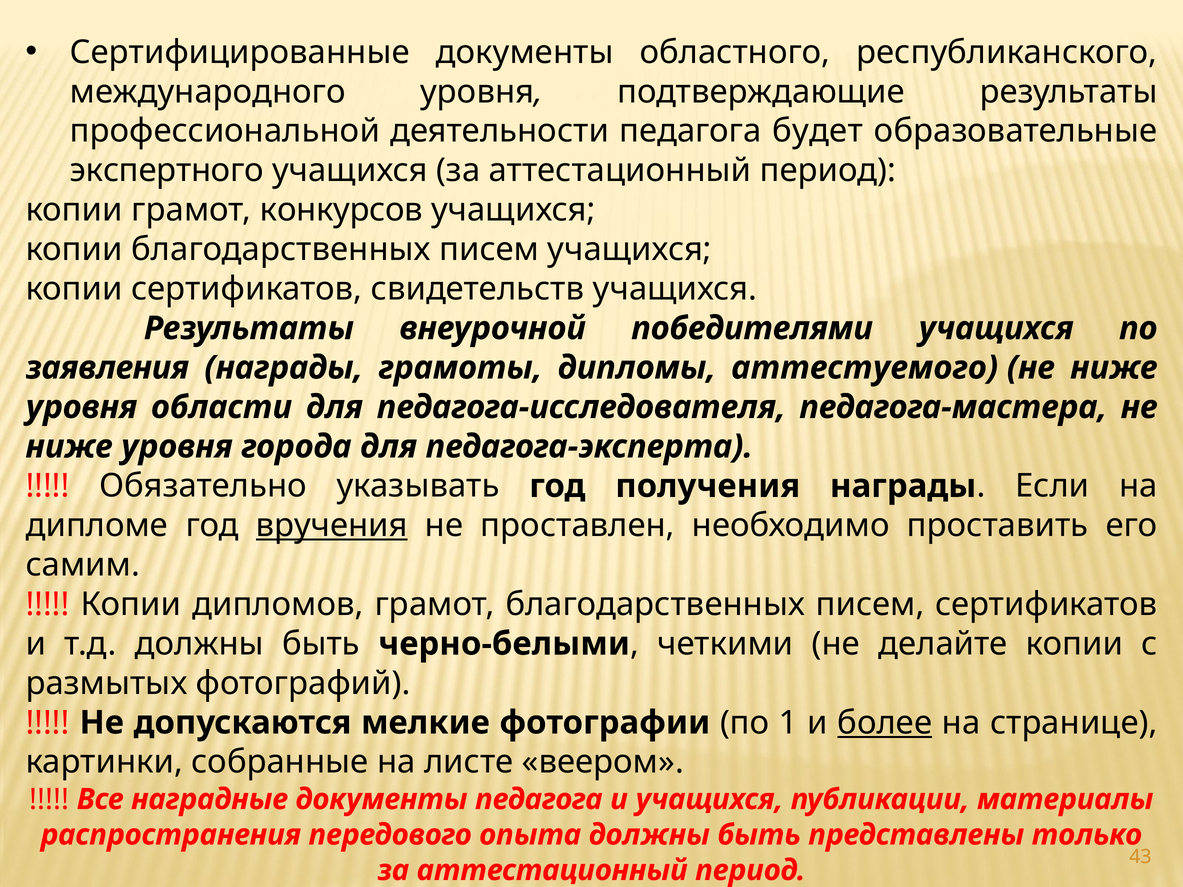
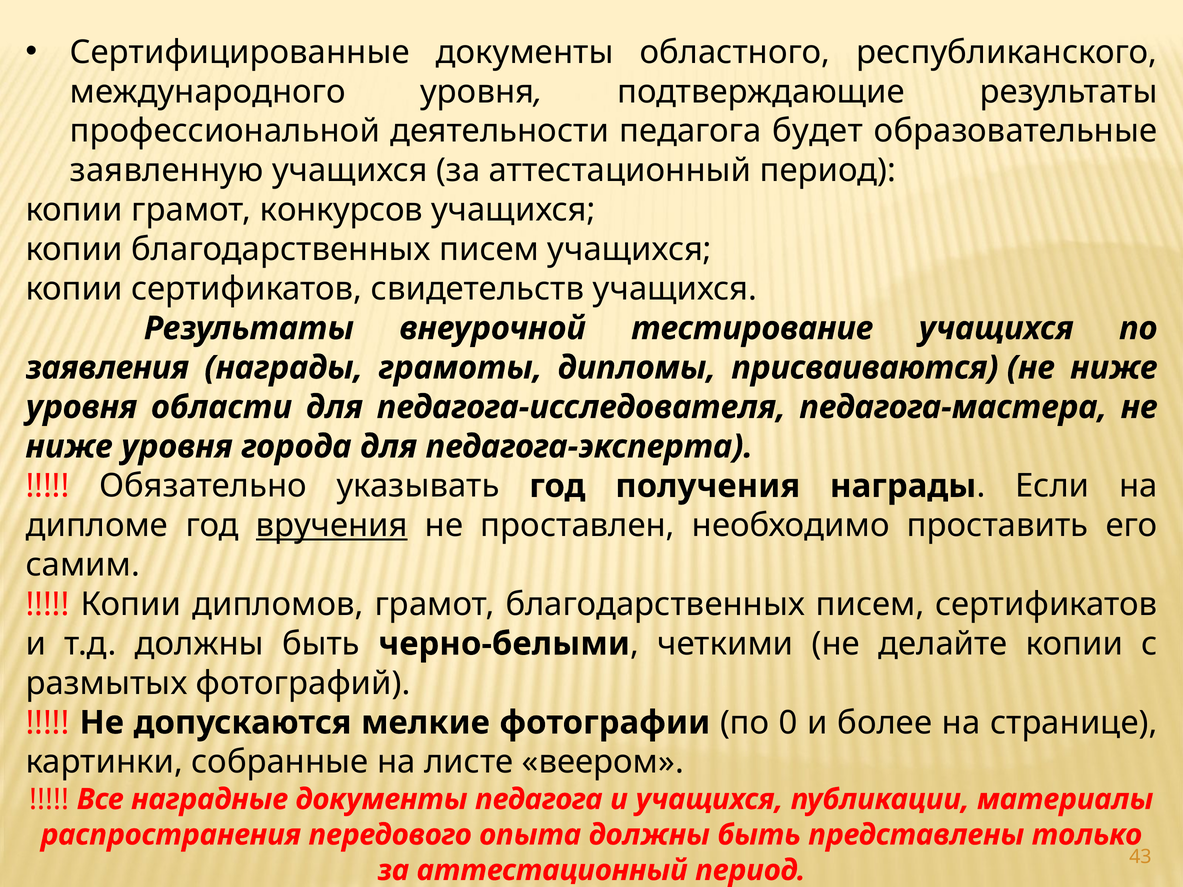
экспертного: экспертного -> заявленную
победителями: победителями -> тестирование
аттестуемого: аттестуемого -> присваиваются
1: 1 -> 0
более underline: present -> none
